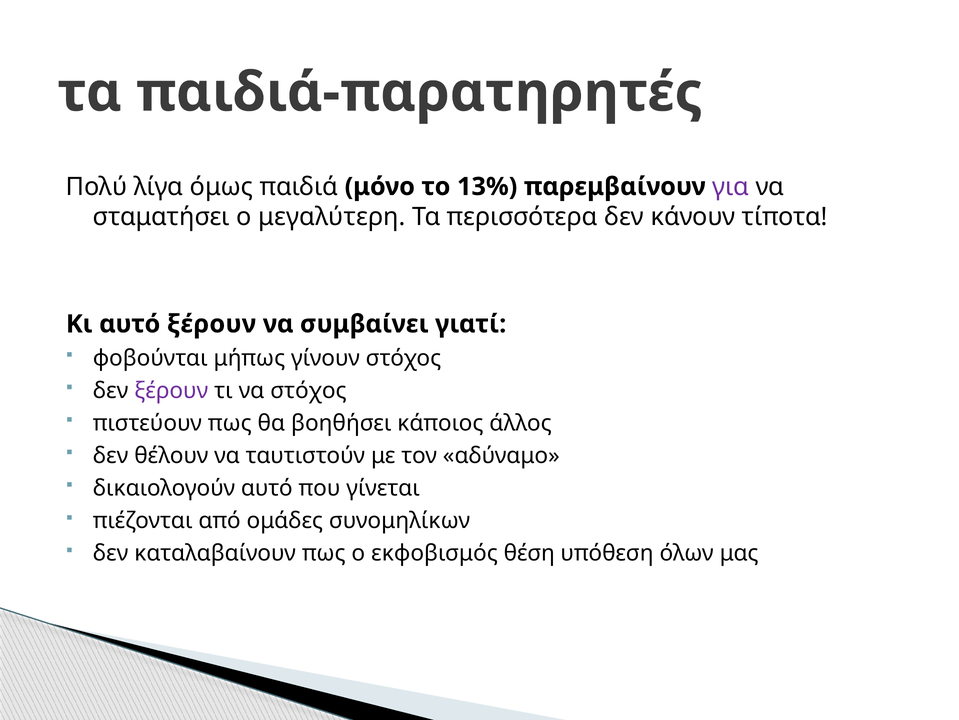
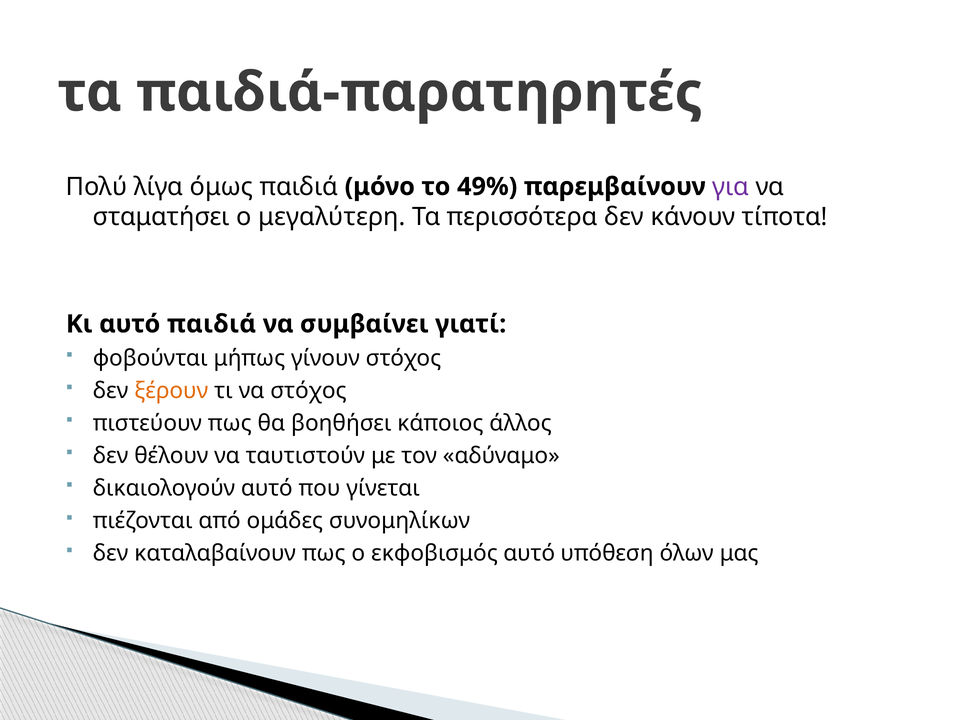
13%: 13% -> 49%
αυτό ξέρουν: ξέρουν -> παιδιά
ξέρουν at (171, 390) colour: purple -> orange
εκφοβισμός θέση: θέση -> αυτό
